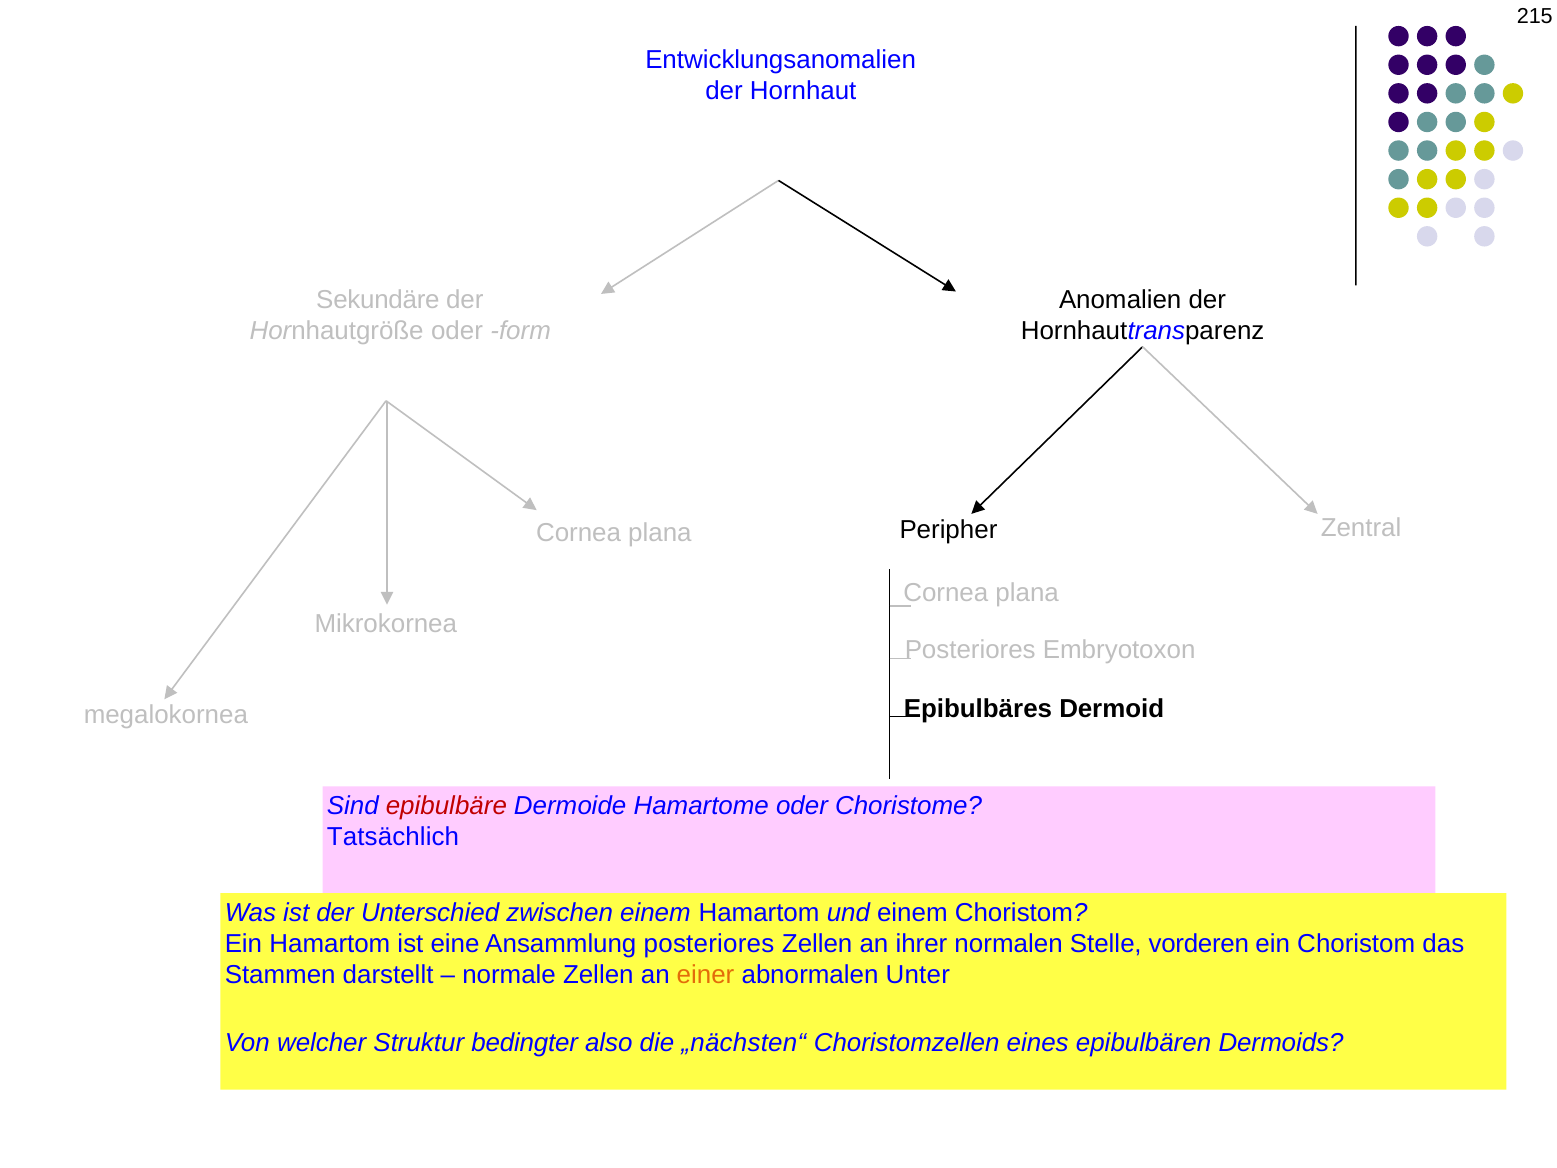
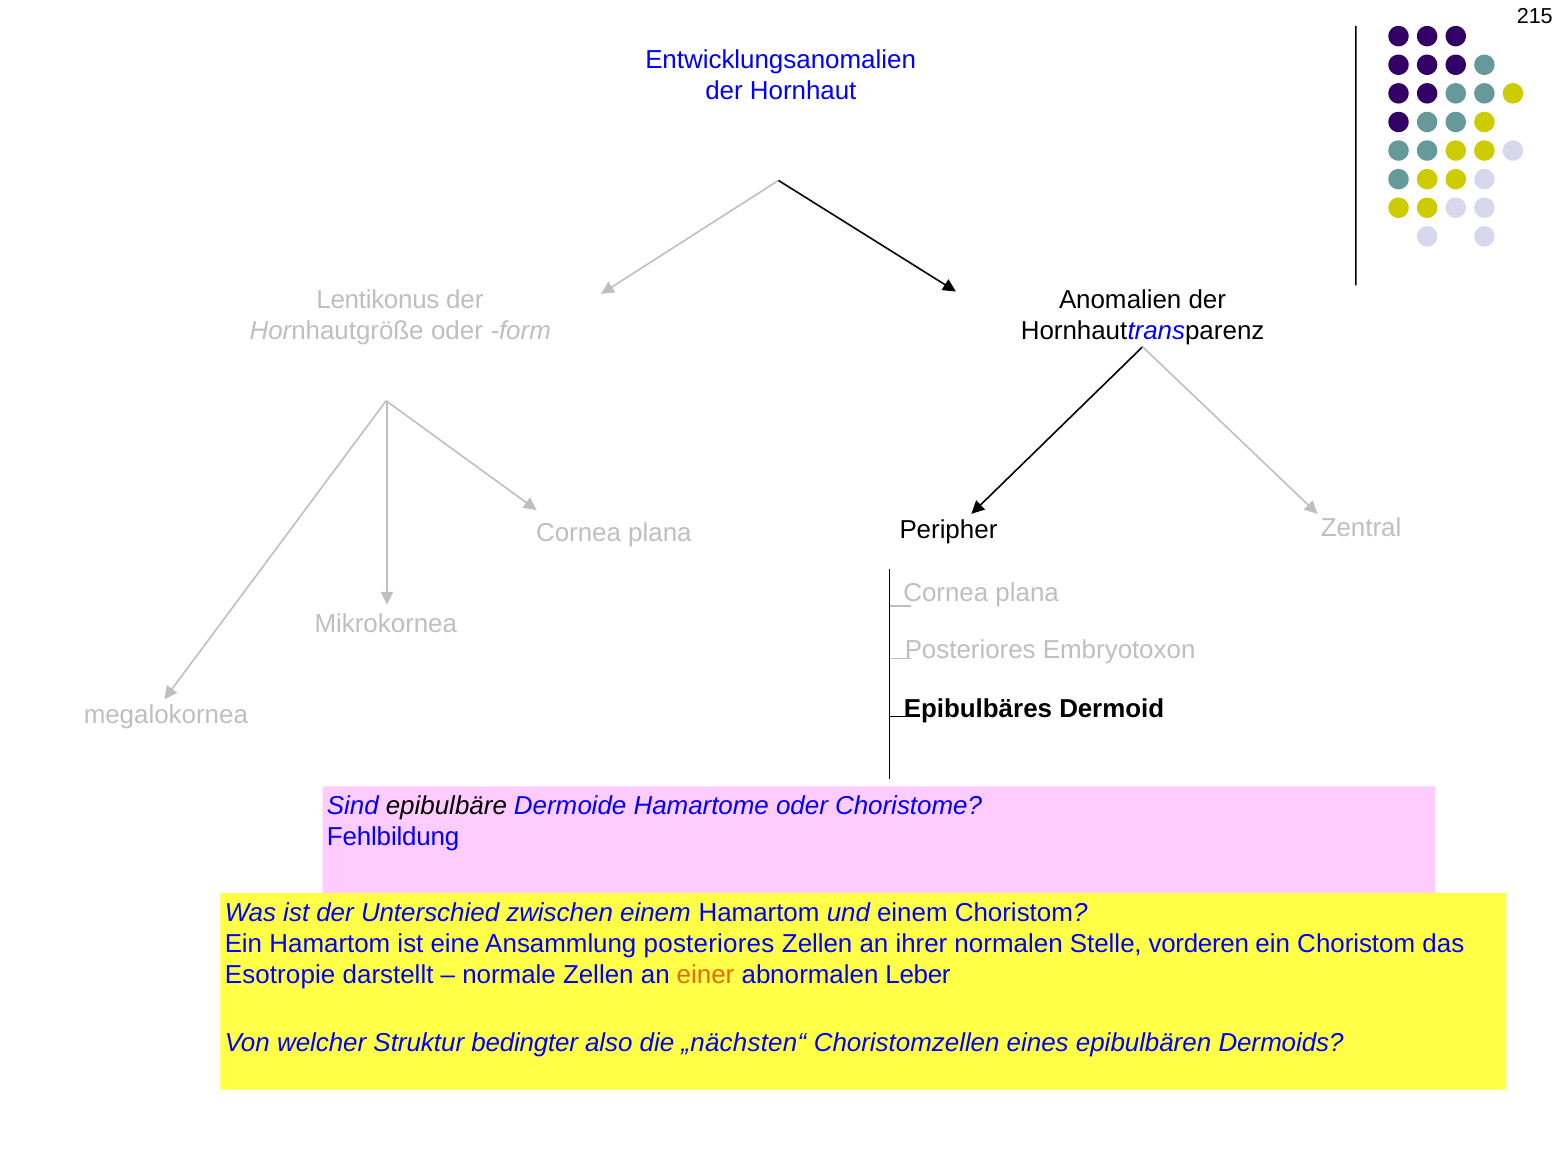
Sekundäre: Sekundäre -> Lentikonus
epibulbäre at (446, 806) colour: red -> black
Tatsächlich: Tatsächlich -> Fehlbildung
Stammen: Stammen -> Esotropie
Unter: Unter -> Leber
